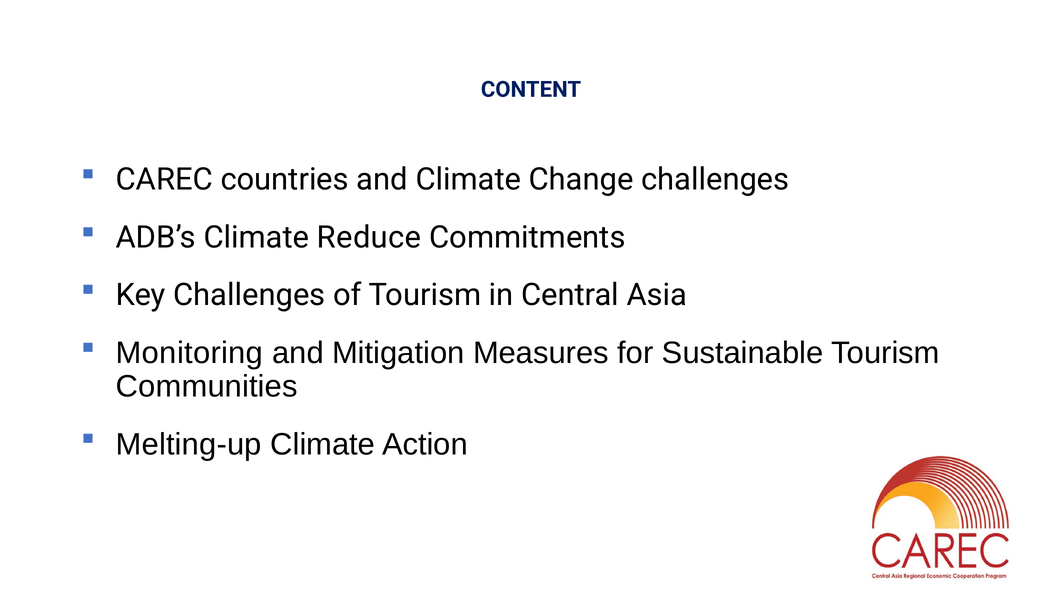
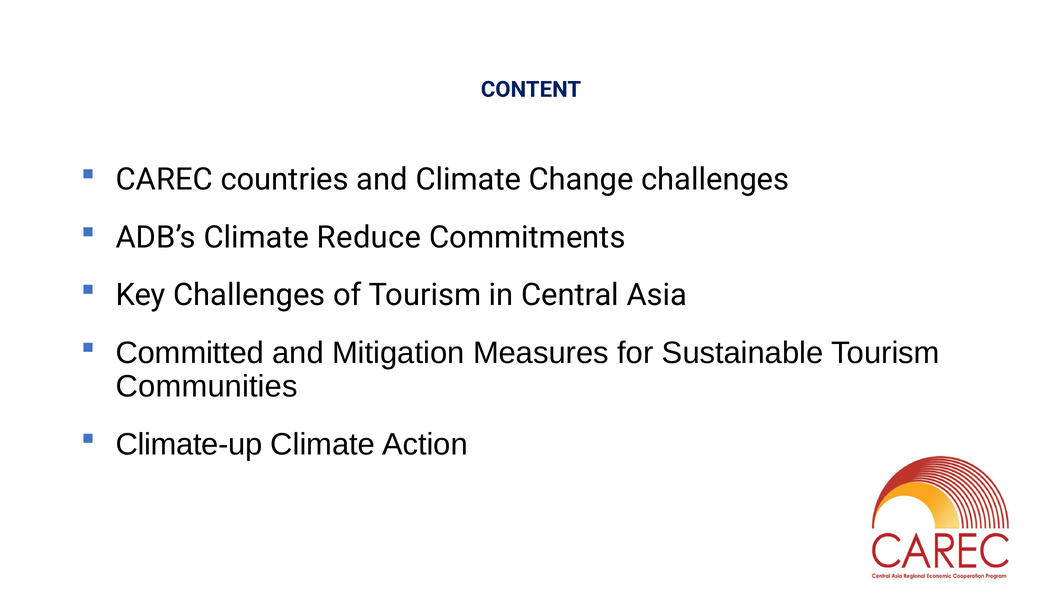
Monitoring: Monitoring -> Committed
Melting-up: Melting-up -> Climate-up
